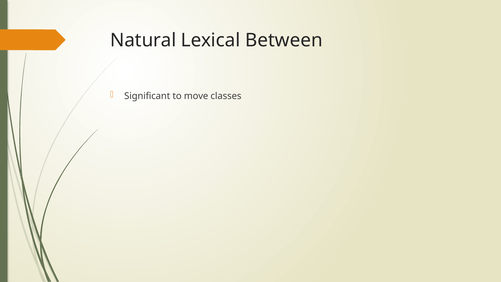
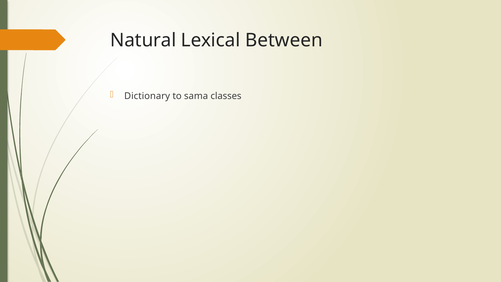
Significant: Significant -> Dictionary
move: move -> sama
